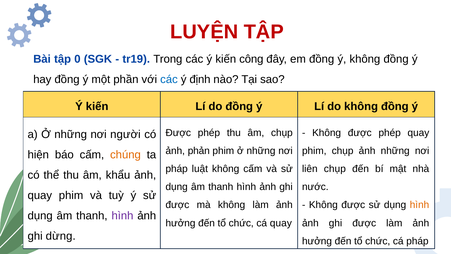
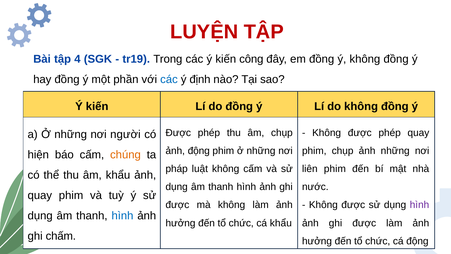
0: 0 -> 4
ảnh phản: phản -> động
liên chụp: chụp -> phim
hình at (419, 205) colour: orange -> purple
hình at (122, 215) colour: purple -> blue
cá quay: quay -> khẩu
dừng: dừng -> chấm
cá pháp: pháp -> động
